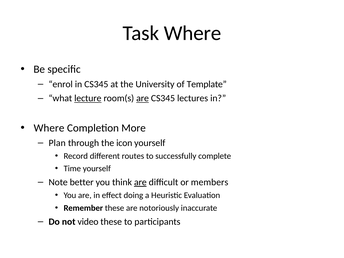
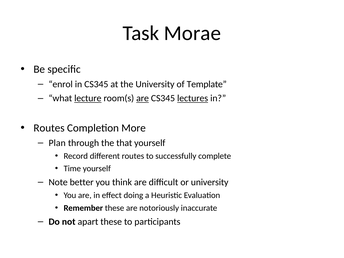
Task Where: Where -> Morae
lectures underline: none -> present
Where at (49, 128): Where -> Routes
icon: icon -> that
are at (140, 182) underline: present -> none
or members: members -> university
video: video -> apart
